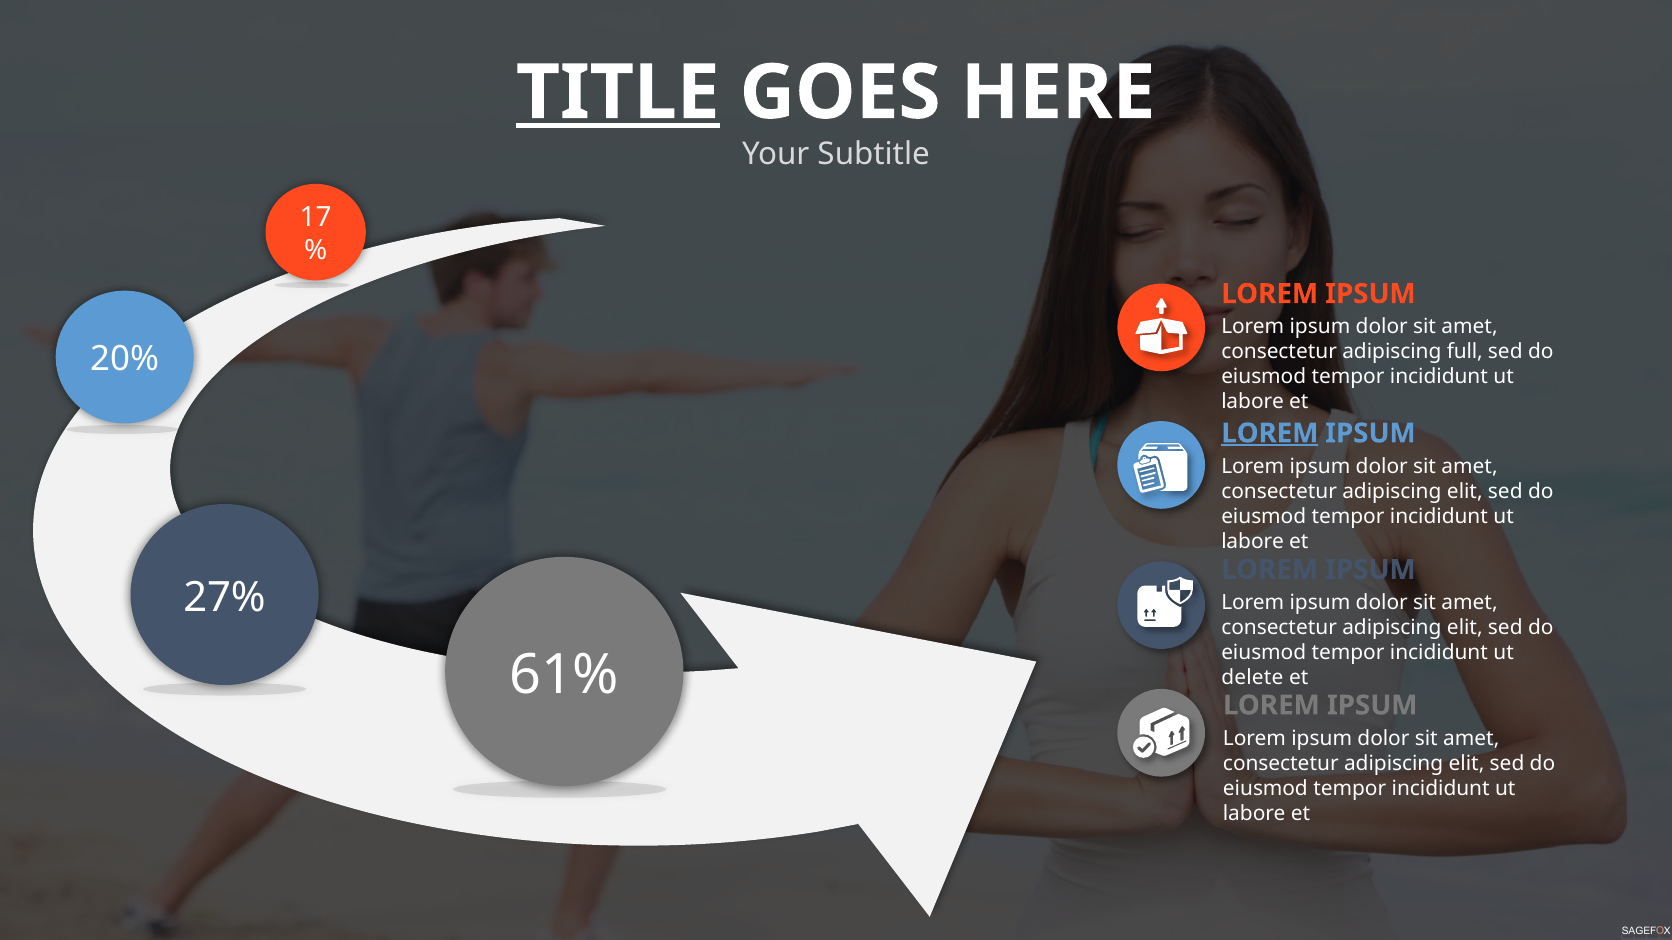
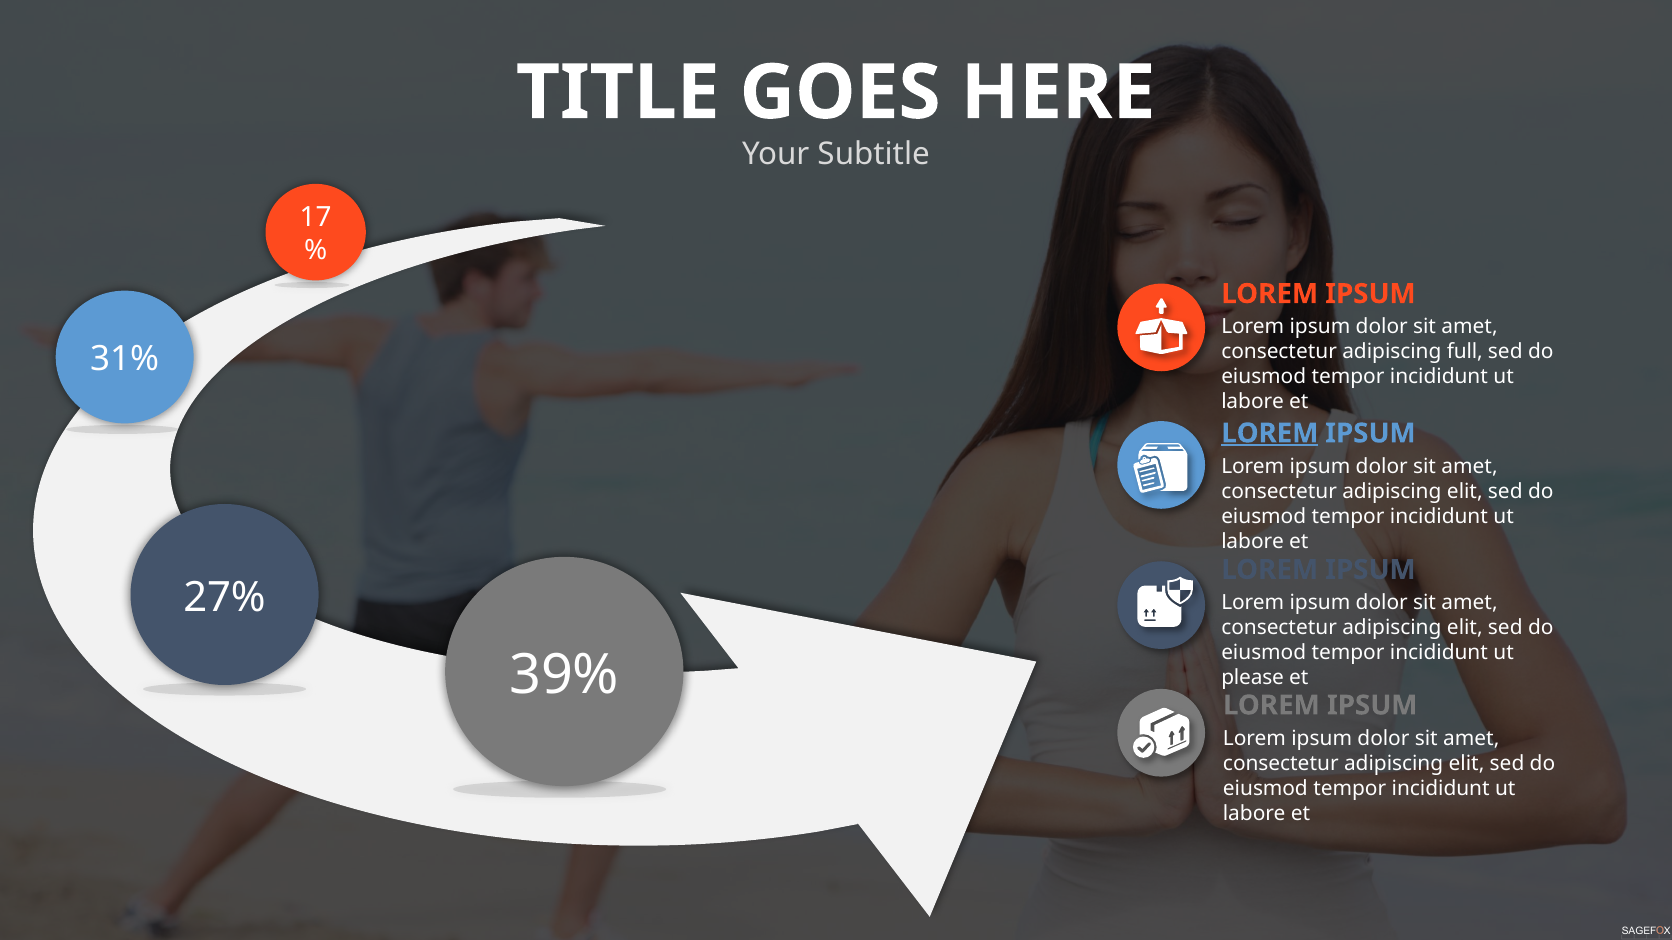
TITLE underline: present -> none
20%: 20% -> 31%
61%: 61% -> 39%
delete: delete -> please
